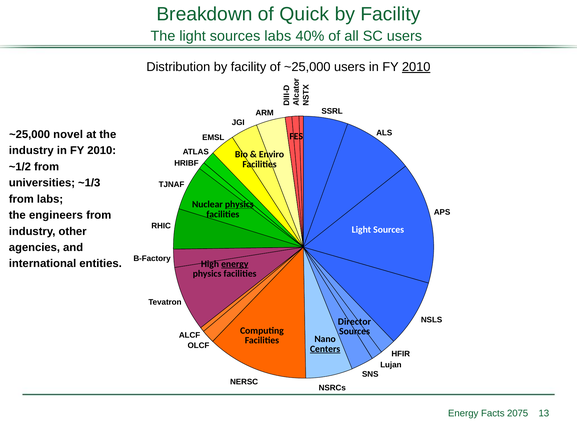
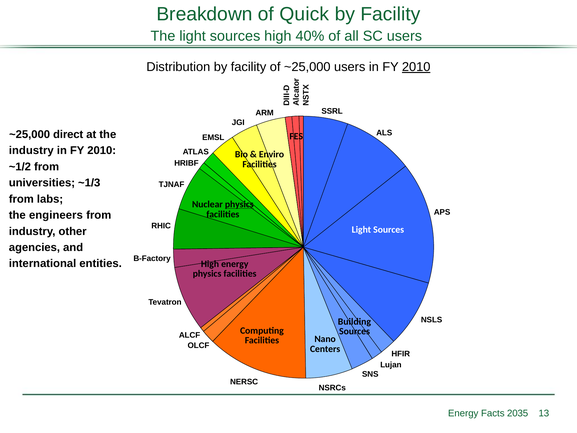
sources labs: labs -> high
novel: novel -> direct
energy at (235, 264) underline: present -> none
Director: Director -> Building
Centers underline: present -> none
2075: 2075 -> 2035
